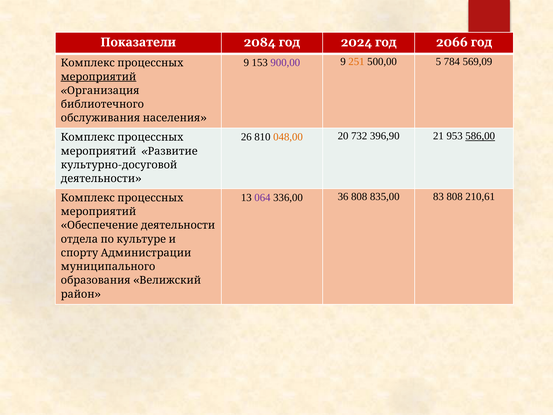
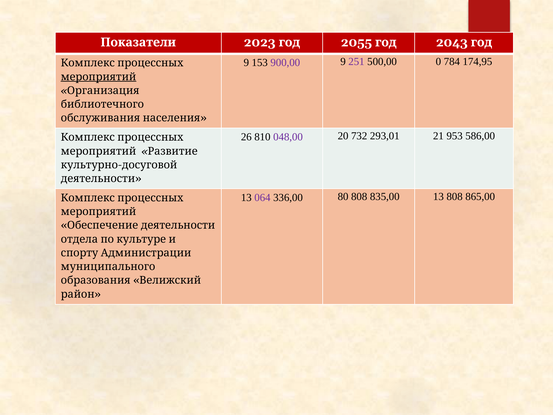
2084: 2084 -> 2023
2024: 2024 -> 2055
2066: 2066 -> 2043
251 colour: orange -> purple
5: 5 -> 0
569,09: 569,09 -> 174,95
048,00 colour: orange -> purple
396,90: 396,90 -> 293,01
586,00 underline: present -> none
36: 36 -> 80
835,00 83: 83 -> 13
210,61: 210,61 -> 865,00
